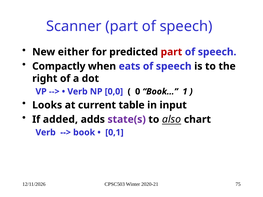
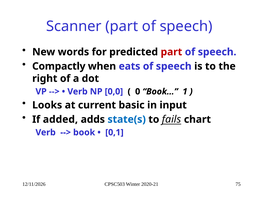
either: either -> words
table: table -> basic
state(s colour: purple -> blue
also: also -> fails
